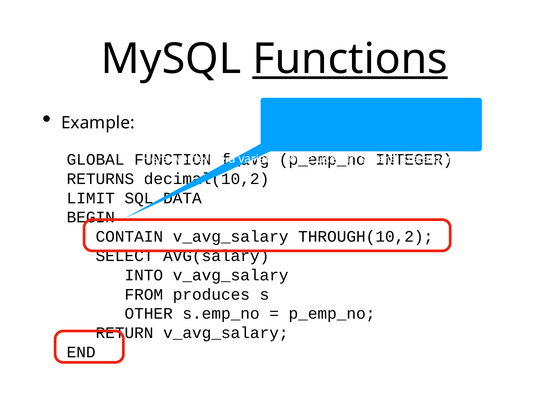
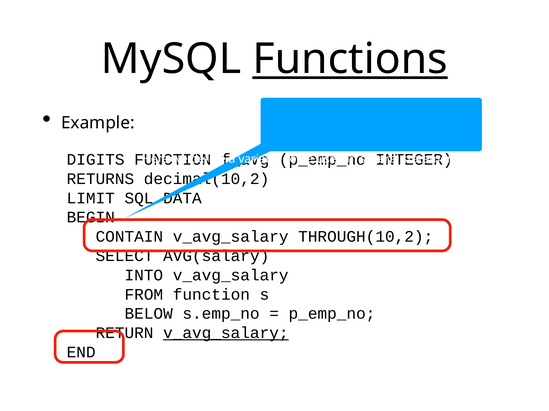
GLOBAL: GLOBAL -> DIGITS
FROM produces: produces -> function
OTHER: OTHER -> BELOW
v_avg_salary at (226, 334) underline: none -> present
